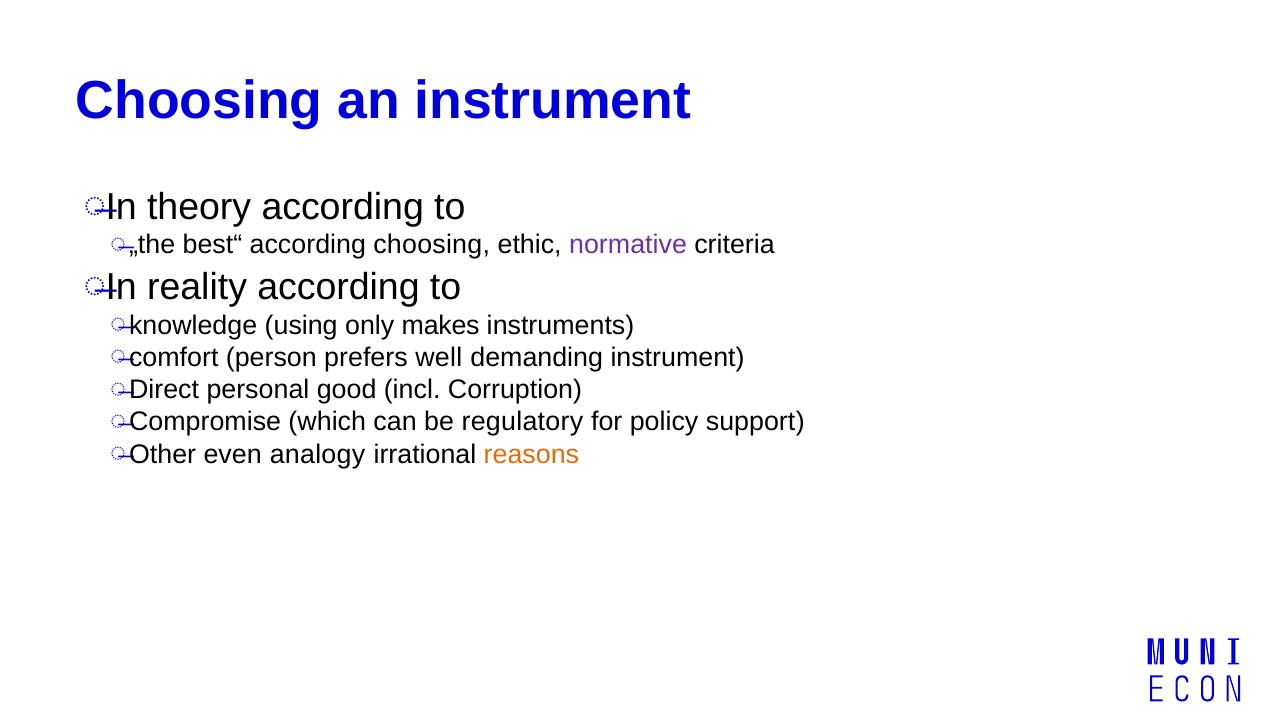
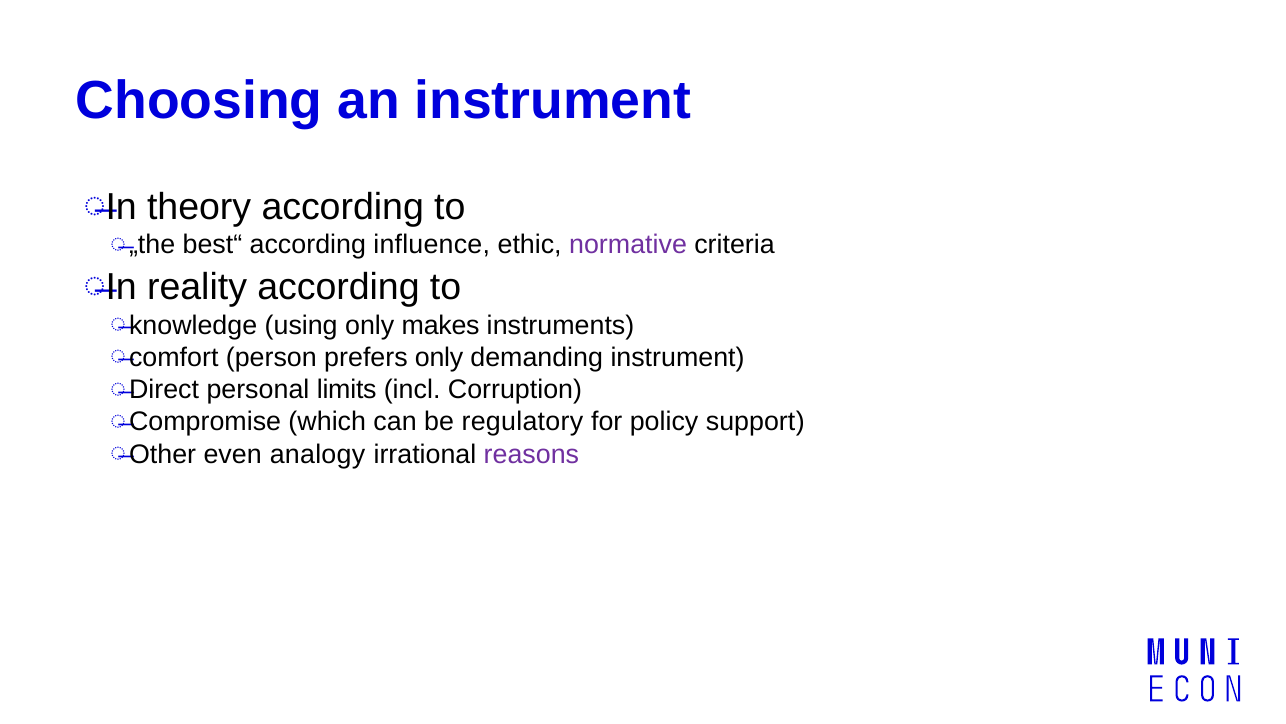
according choosing: choosing -> influence
prefers well: well -> only
good: good -> limits
reasons colour: orange -> purple
